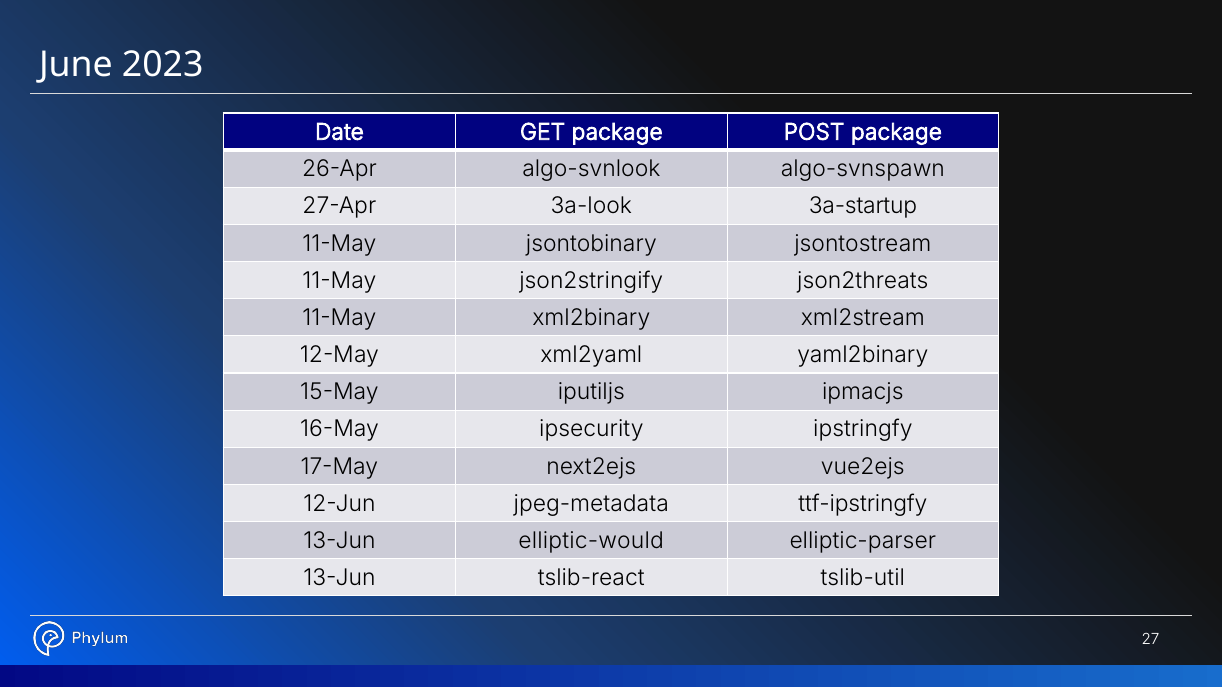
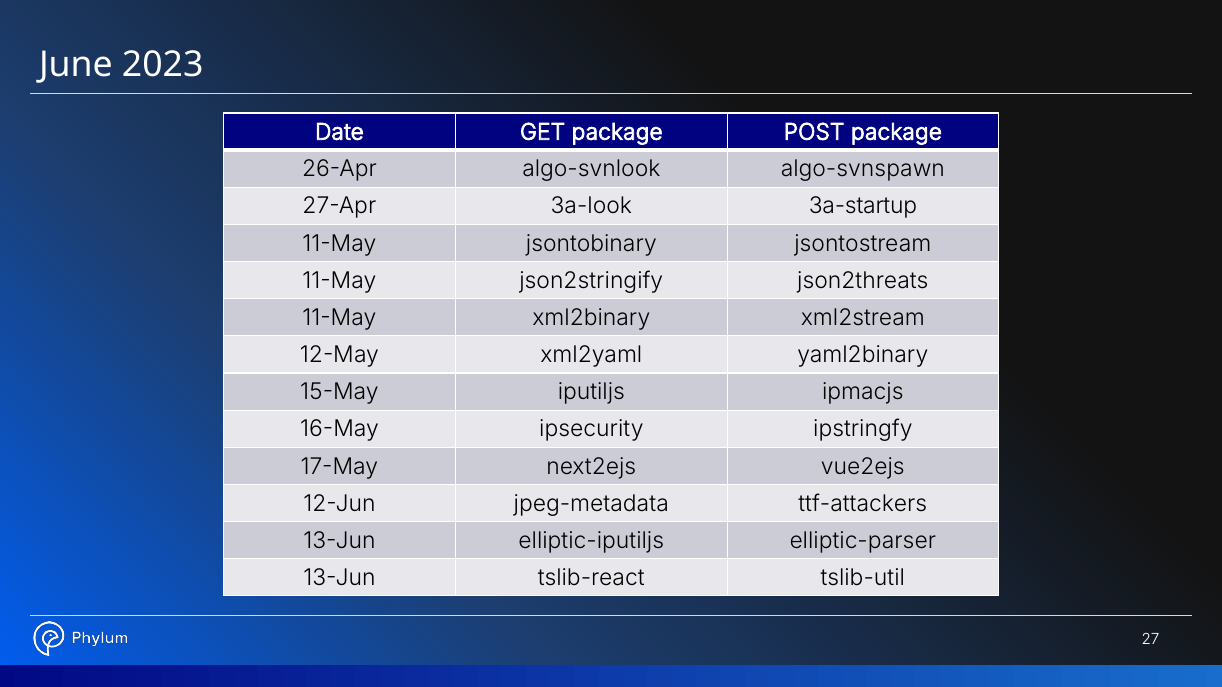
ttf-ipstringfy: ttf-ipstringfy -> ttf-attackers
elliptic-would: elliptic-would -> elliptic-iputiljs
